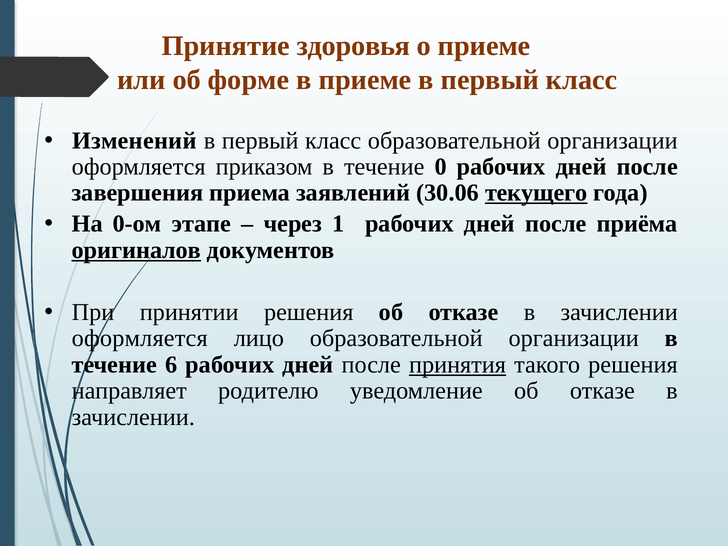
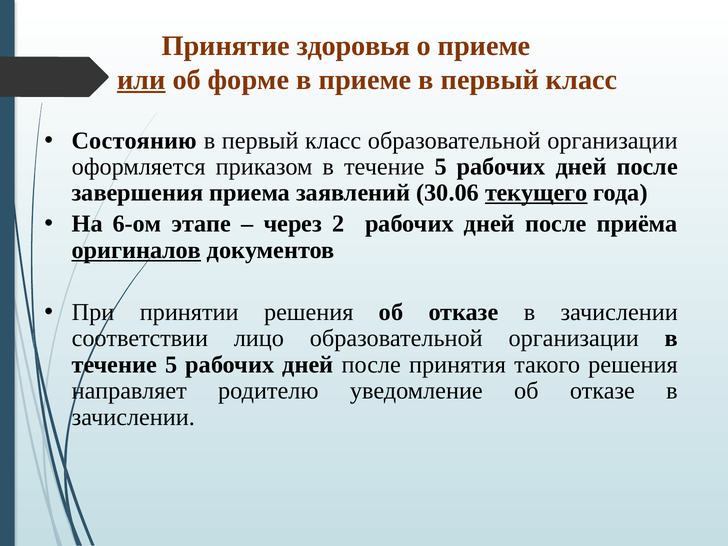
или underline: none -> present
Изменений: Изменений -> Состоянию
приказом в течение 0: 0 -> 5
0-ом: 0-ом -> 6-ом
1: 1 -> 2
оформляется at (140, 338): оформляется -> соответствии
6 at (171, 365): 6 -> 5
принятия underline: present -> none
